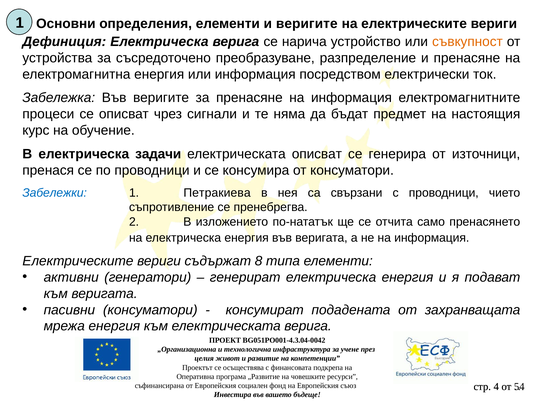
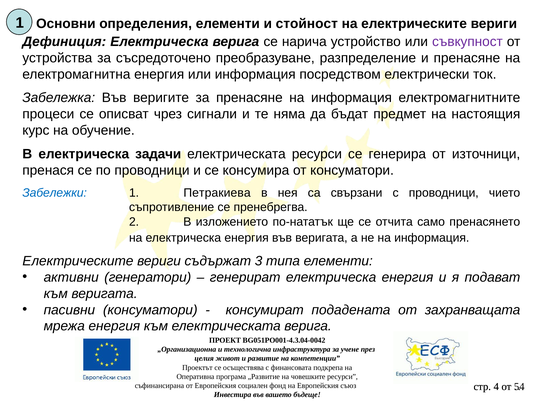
и веригите: веригите -> стойност
съвкупност colour: orange -> purple
електрическата описват: описват -> ресурси
8: 8 -> 3
